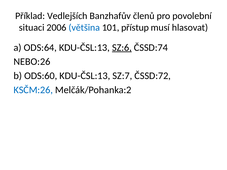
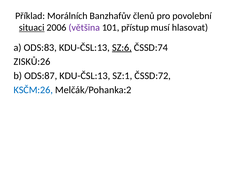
Vedlejších: Vedlejších -> Morálních
situaci underline: none -> present
většina colour: blue -> purple
ODS:64: ODS:64 -> ODS:83
NEBO:26: NEBO:26 -> ZISKŮ:26
ODS:60: ODS:60 -> ODS:87
SZ:7: SZ:7 -> SZ:1
